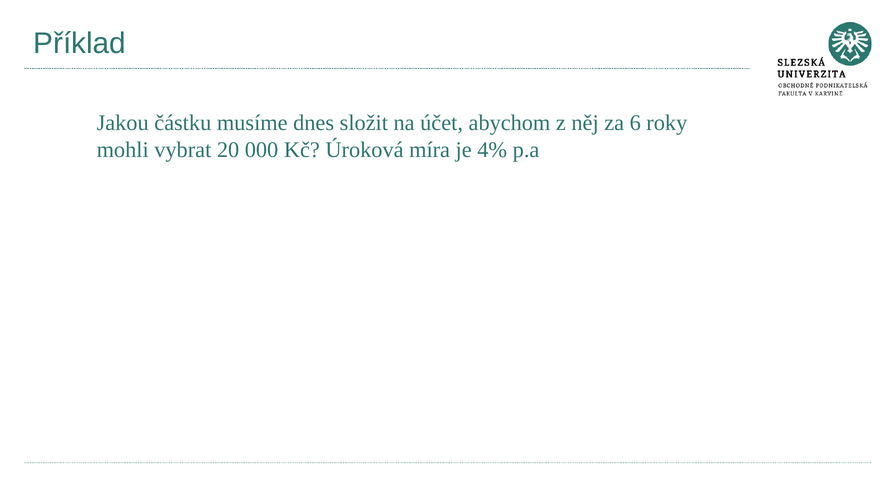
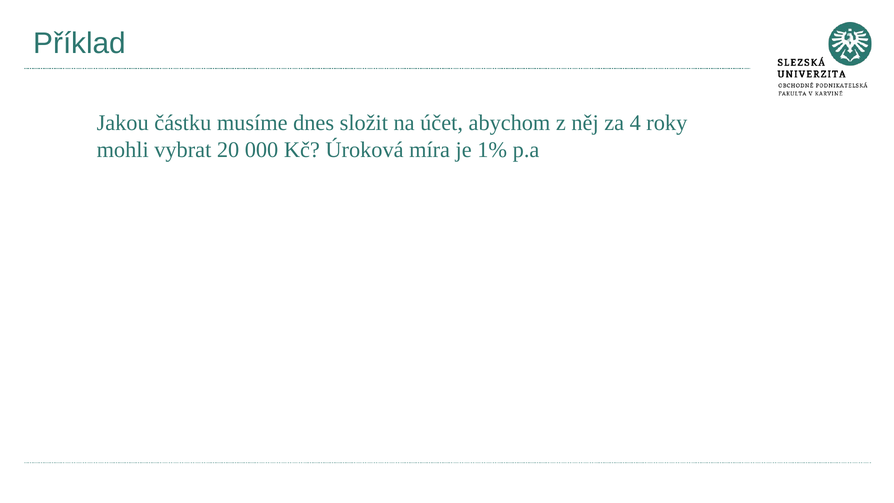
6: 6 -> 4
4%: 4% -> 1%
